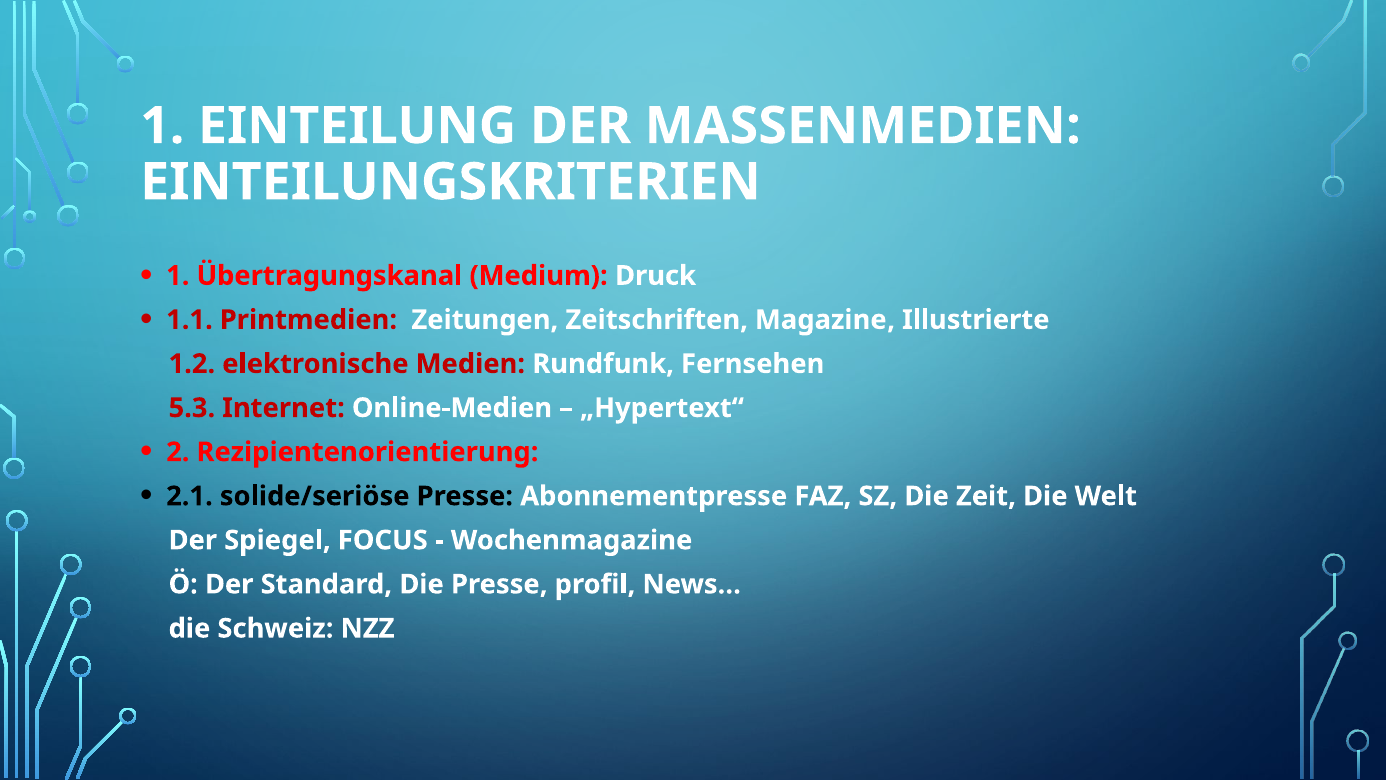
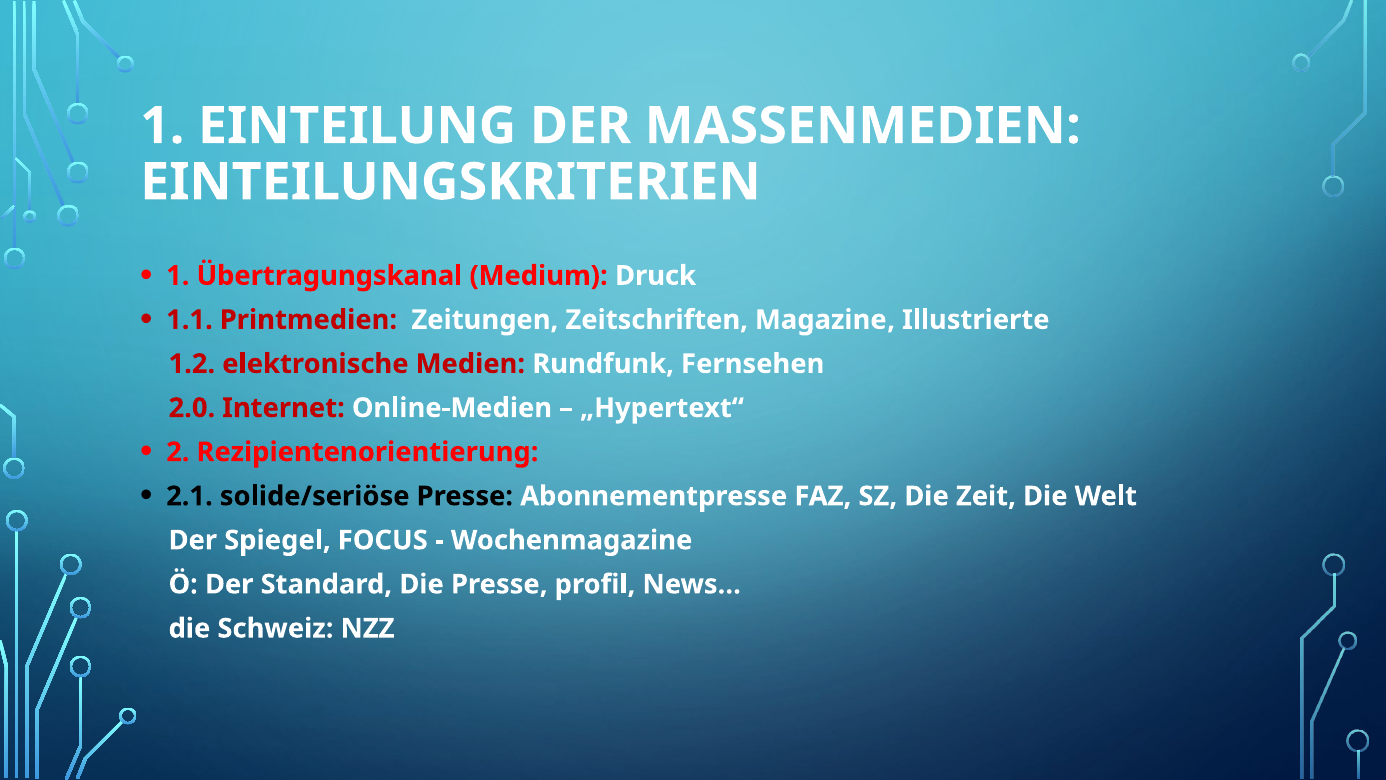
5.3: 5.3 -> 2.0
